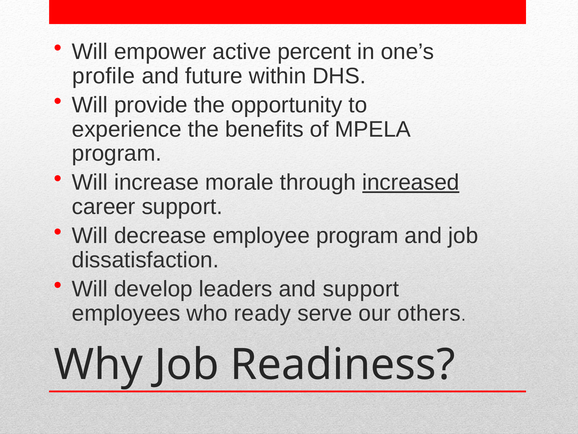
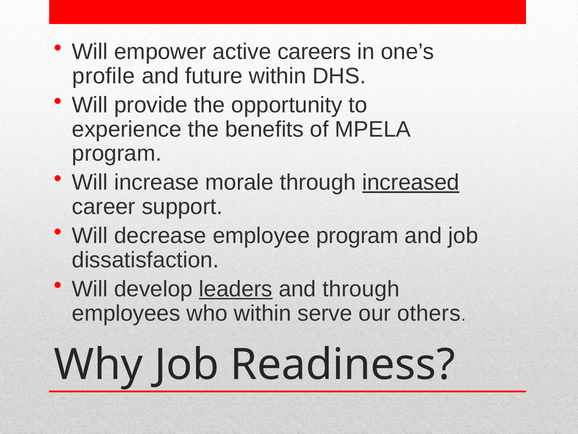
percent: percent -> careers
leaders underline: none -> present
and support: support -> through
who ready: ready -> within
